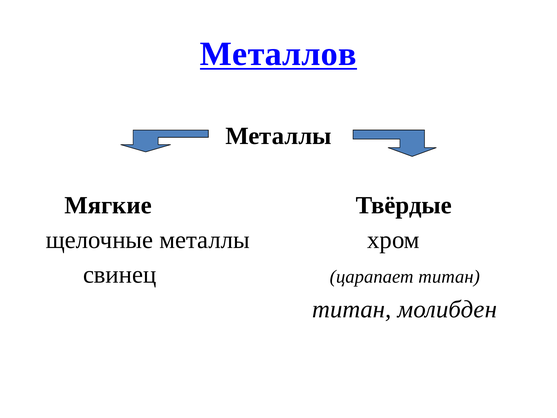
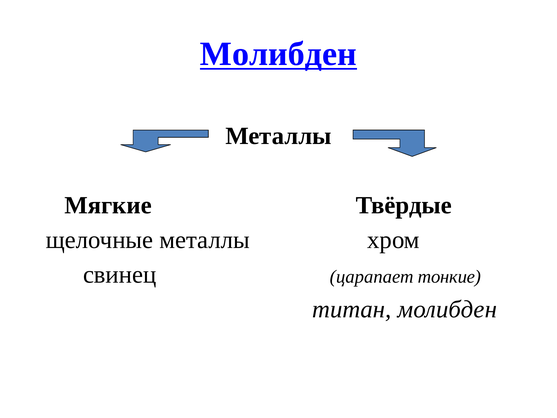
Металлов at (278, 54): Металлов -> Молибден
царапает титан: титан -> тонкие
